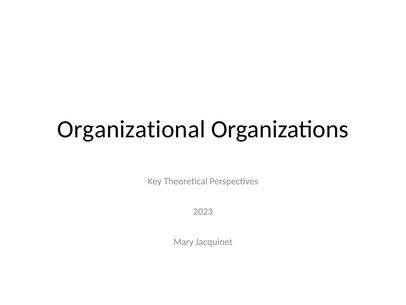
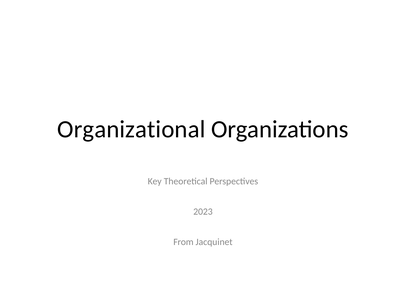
Mary: Mary -> From
